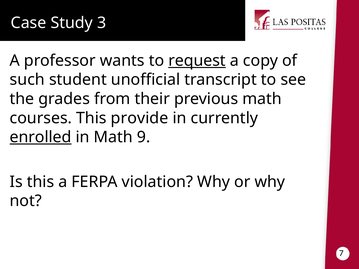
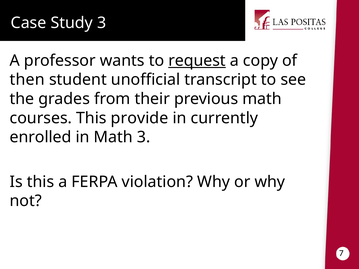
such: such -> then
enrolled underline: present -> none
Math 9: 9 -> 3
